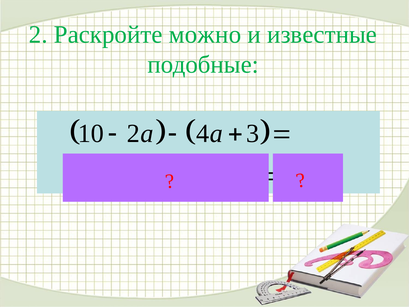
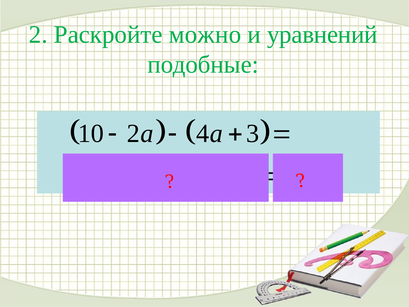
известные: известные -> уравнений
